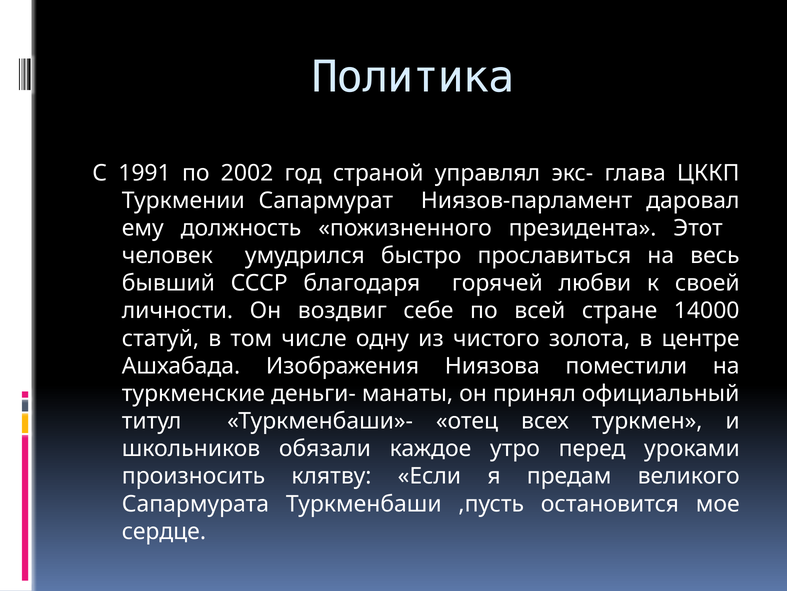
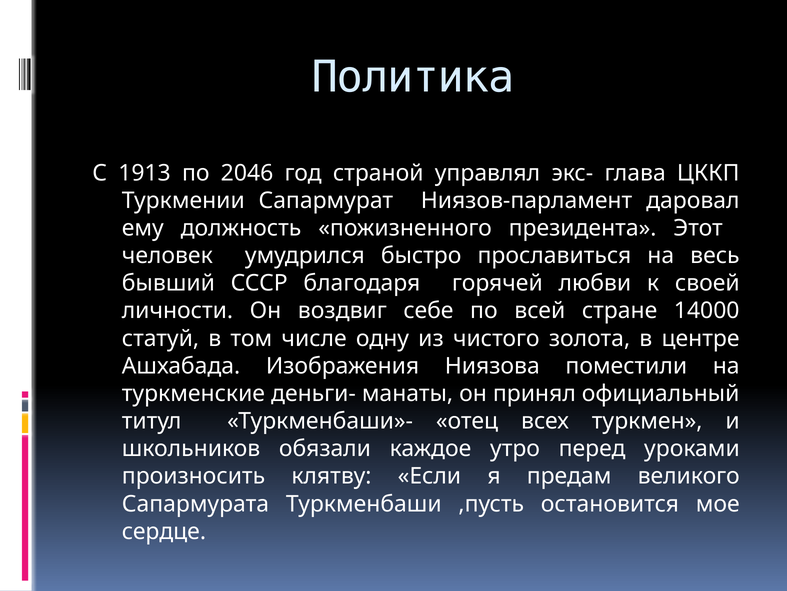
1991: 1991 -> 1913
2002: 2002 -> 2046
